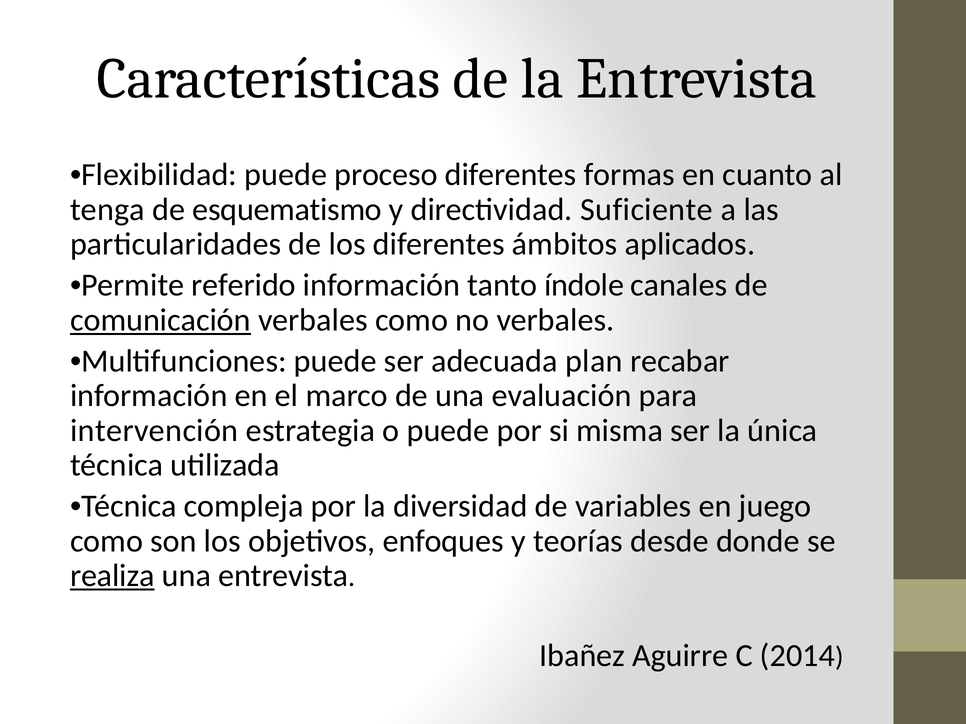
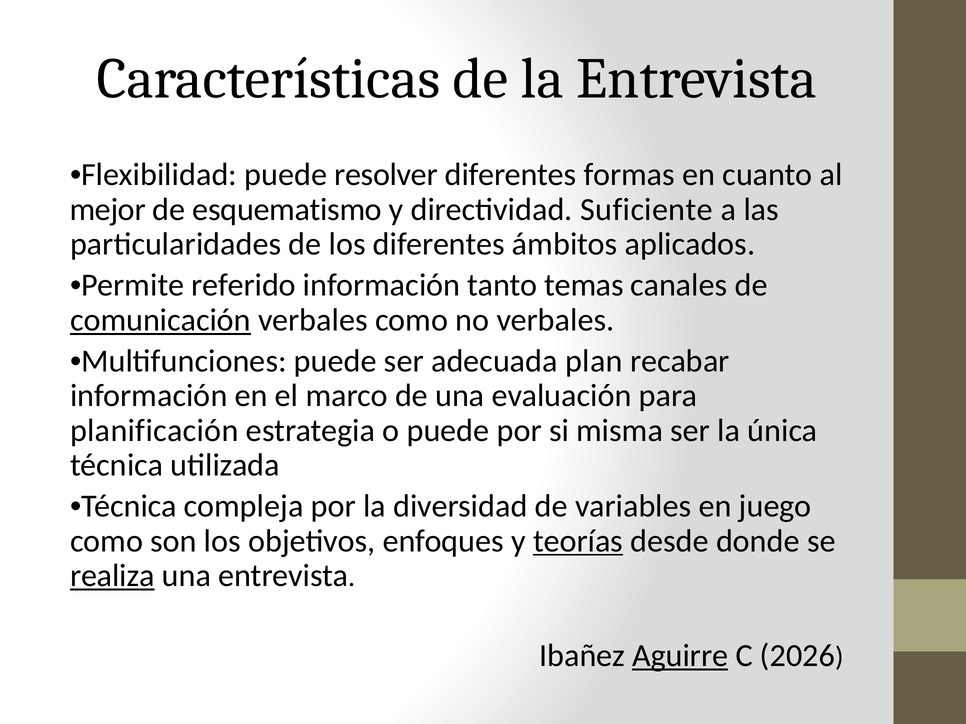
proceso: proceso -> resolver
tenga: tenga -> mejor
índole: índole -> temas
intervención: intervención -> planificación
teorías underline: none -> present
Aguirre underline: none -> present
2014: 2014 -> 2026
